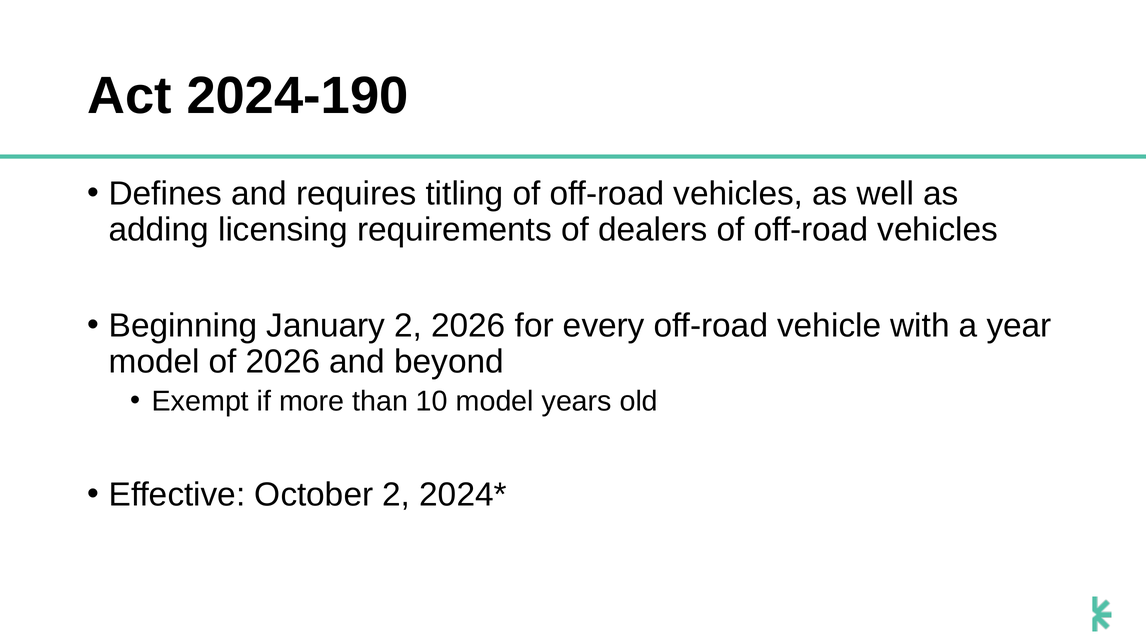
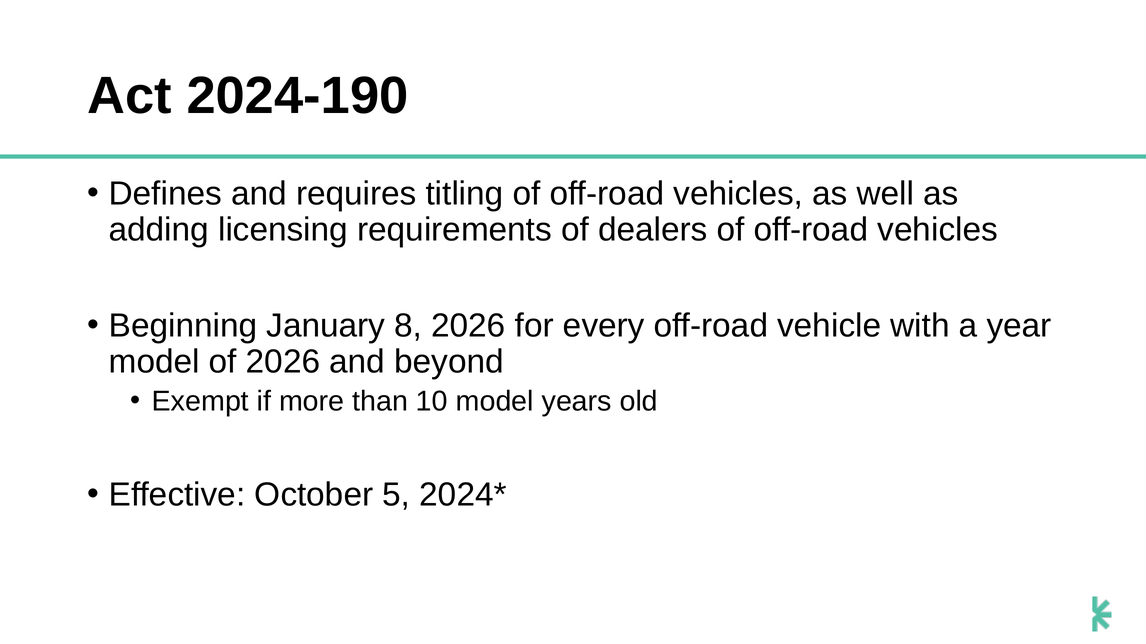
January 2: 2 -> 8
October 2: 2 -> 5
